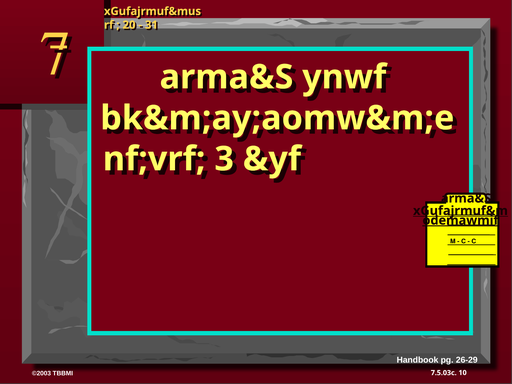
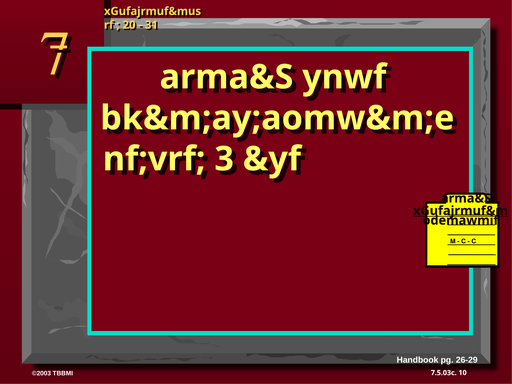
odemawmif underline: present -> none
